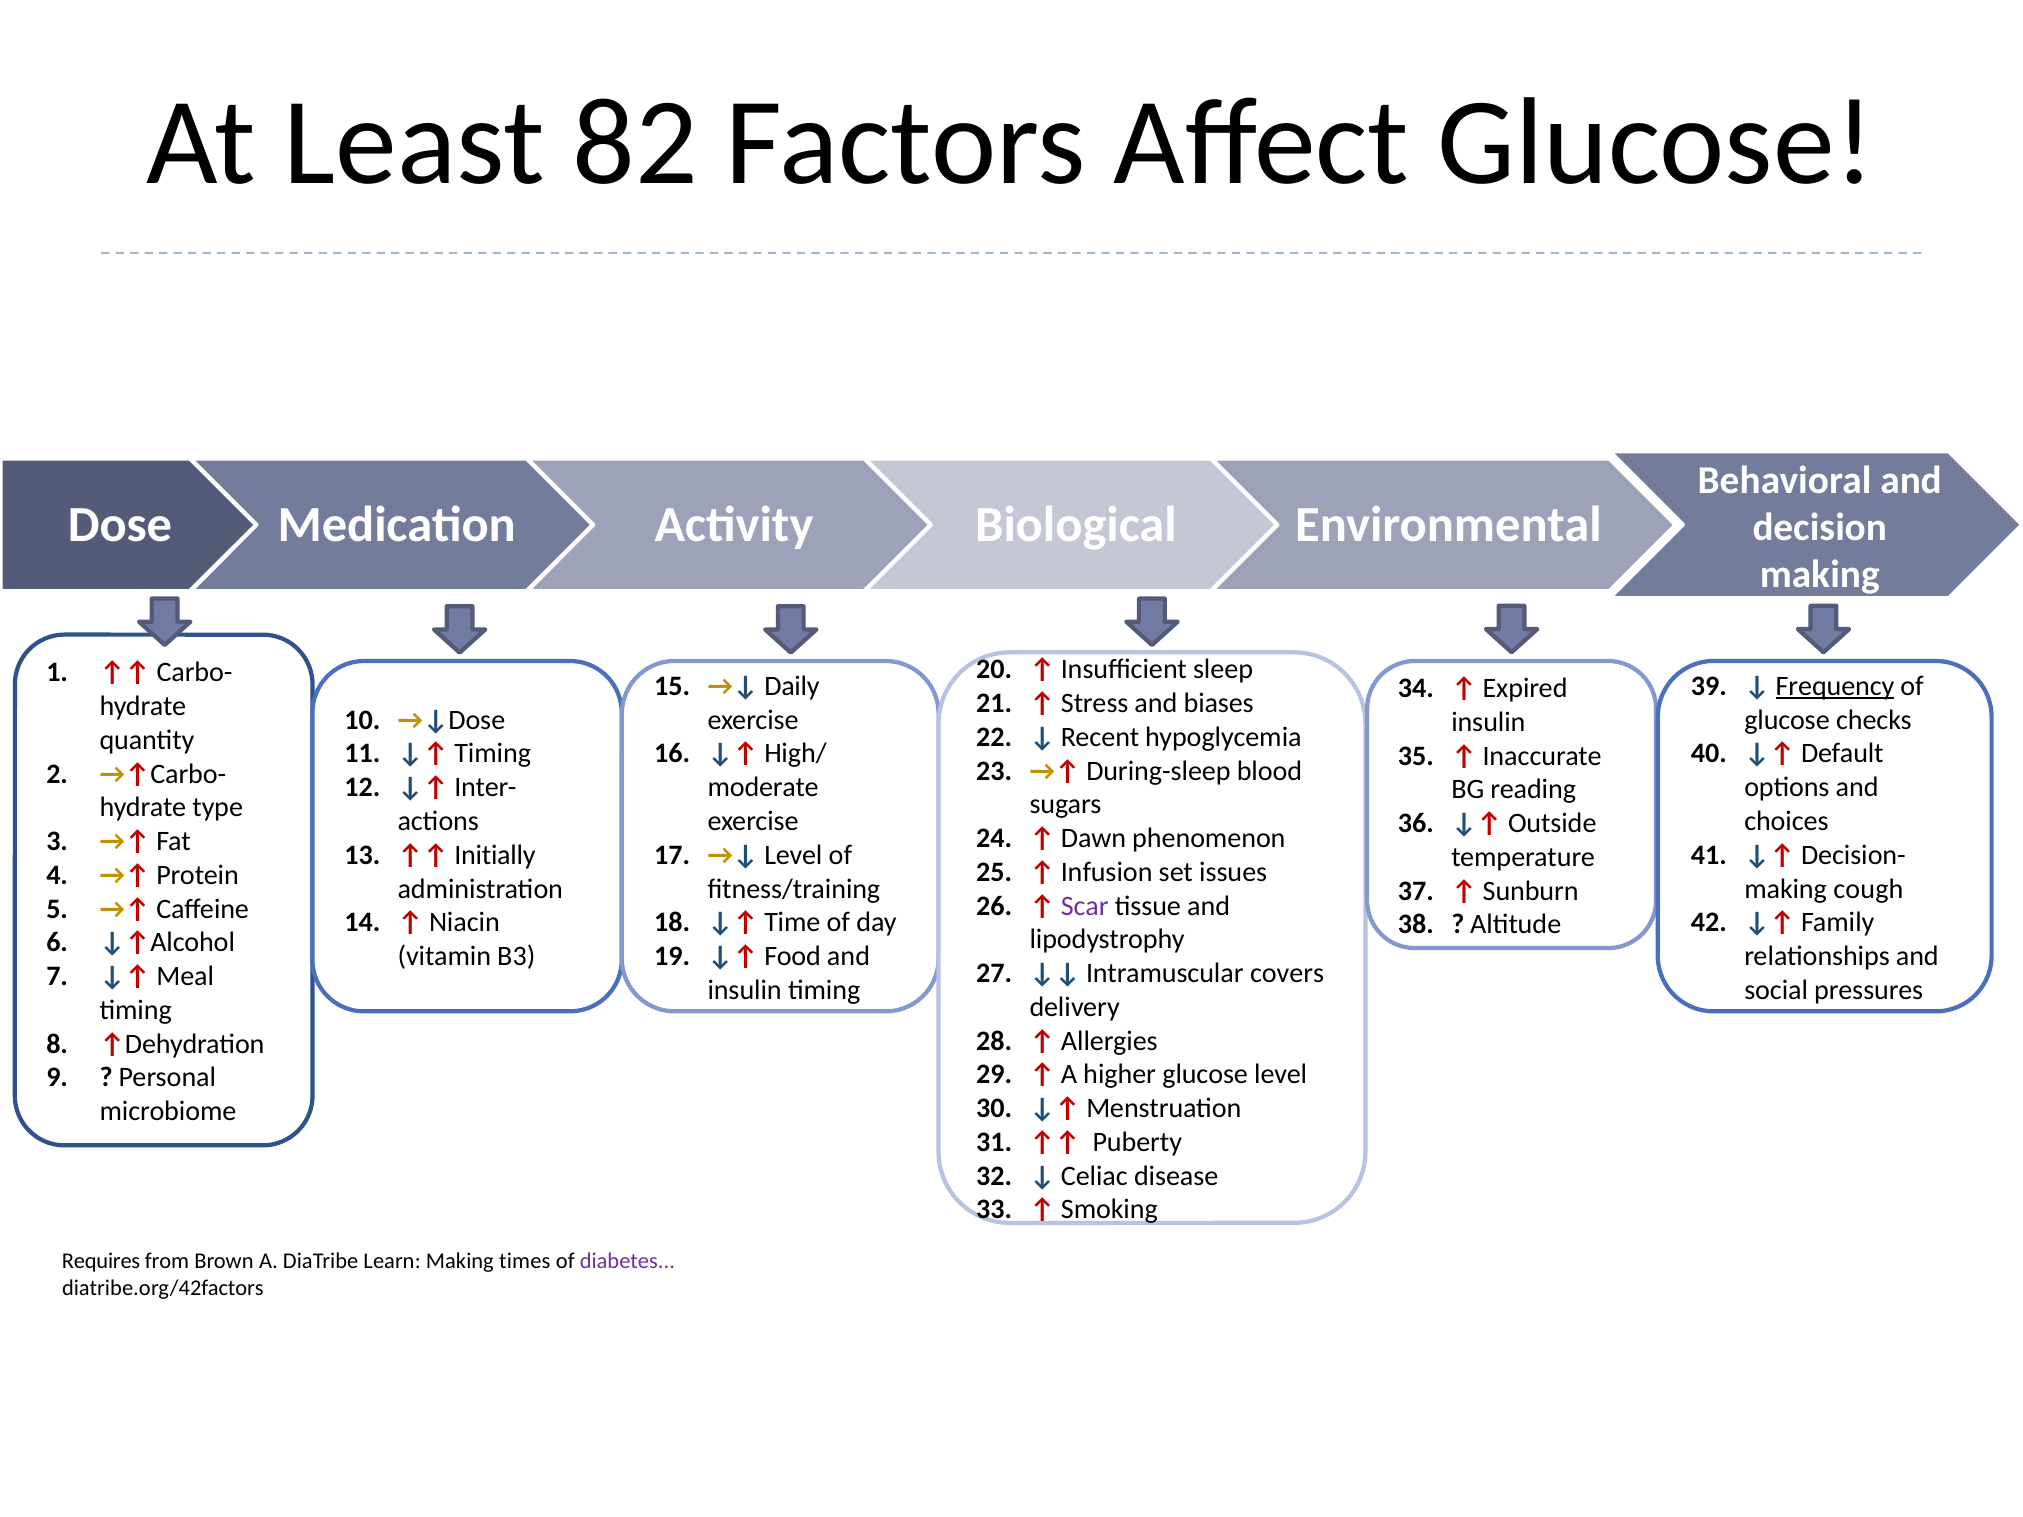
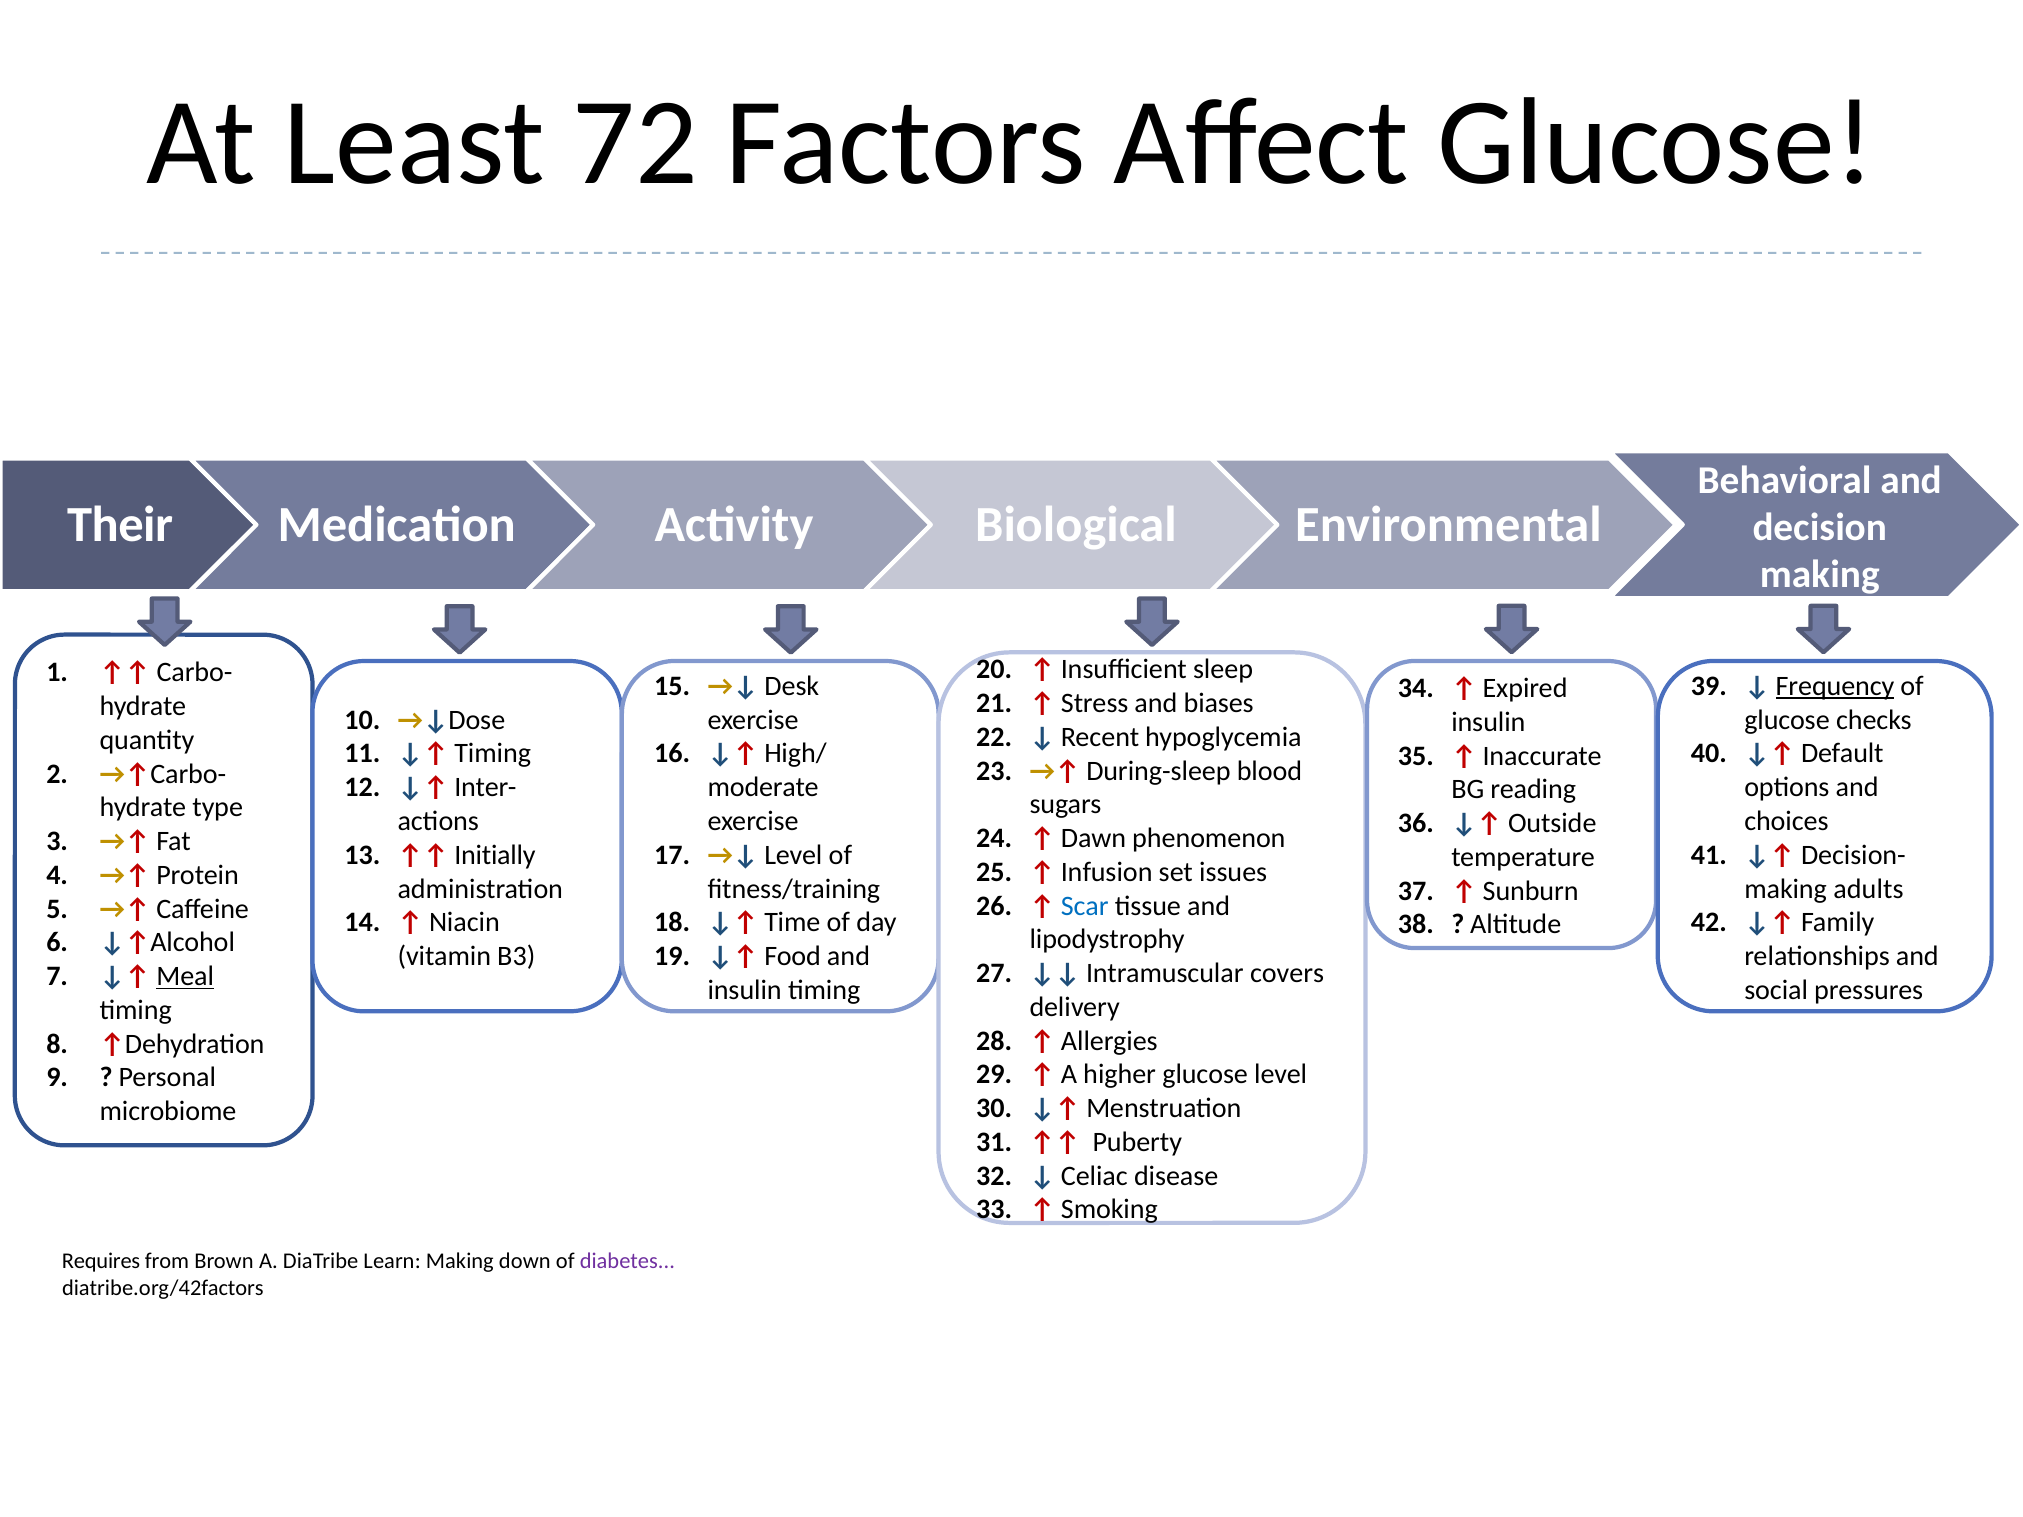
82: 82 -> 72
Dose: Dose -> Their
Daily: Daily -> Desk
cough: cough -> adults
Scar colour: purple -> blue
Meal underline: none -> present
times: times -> down
